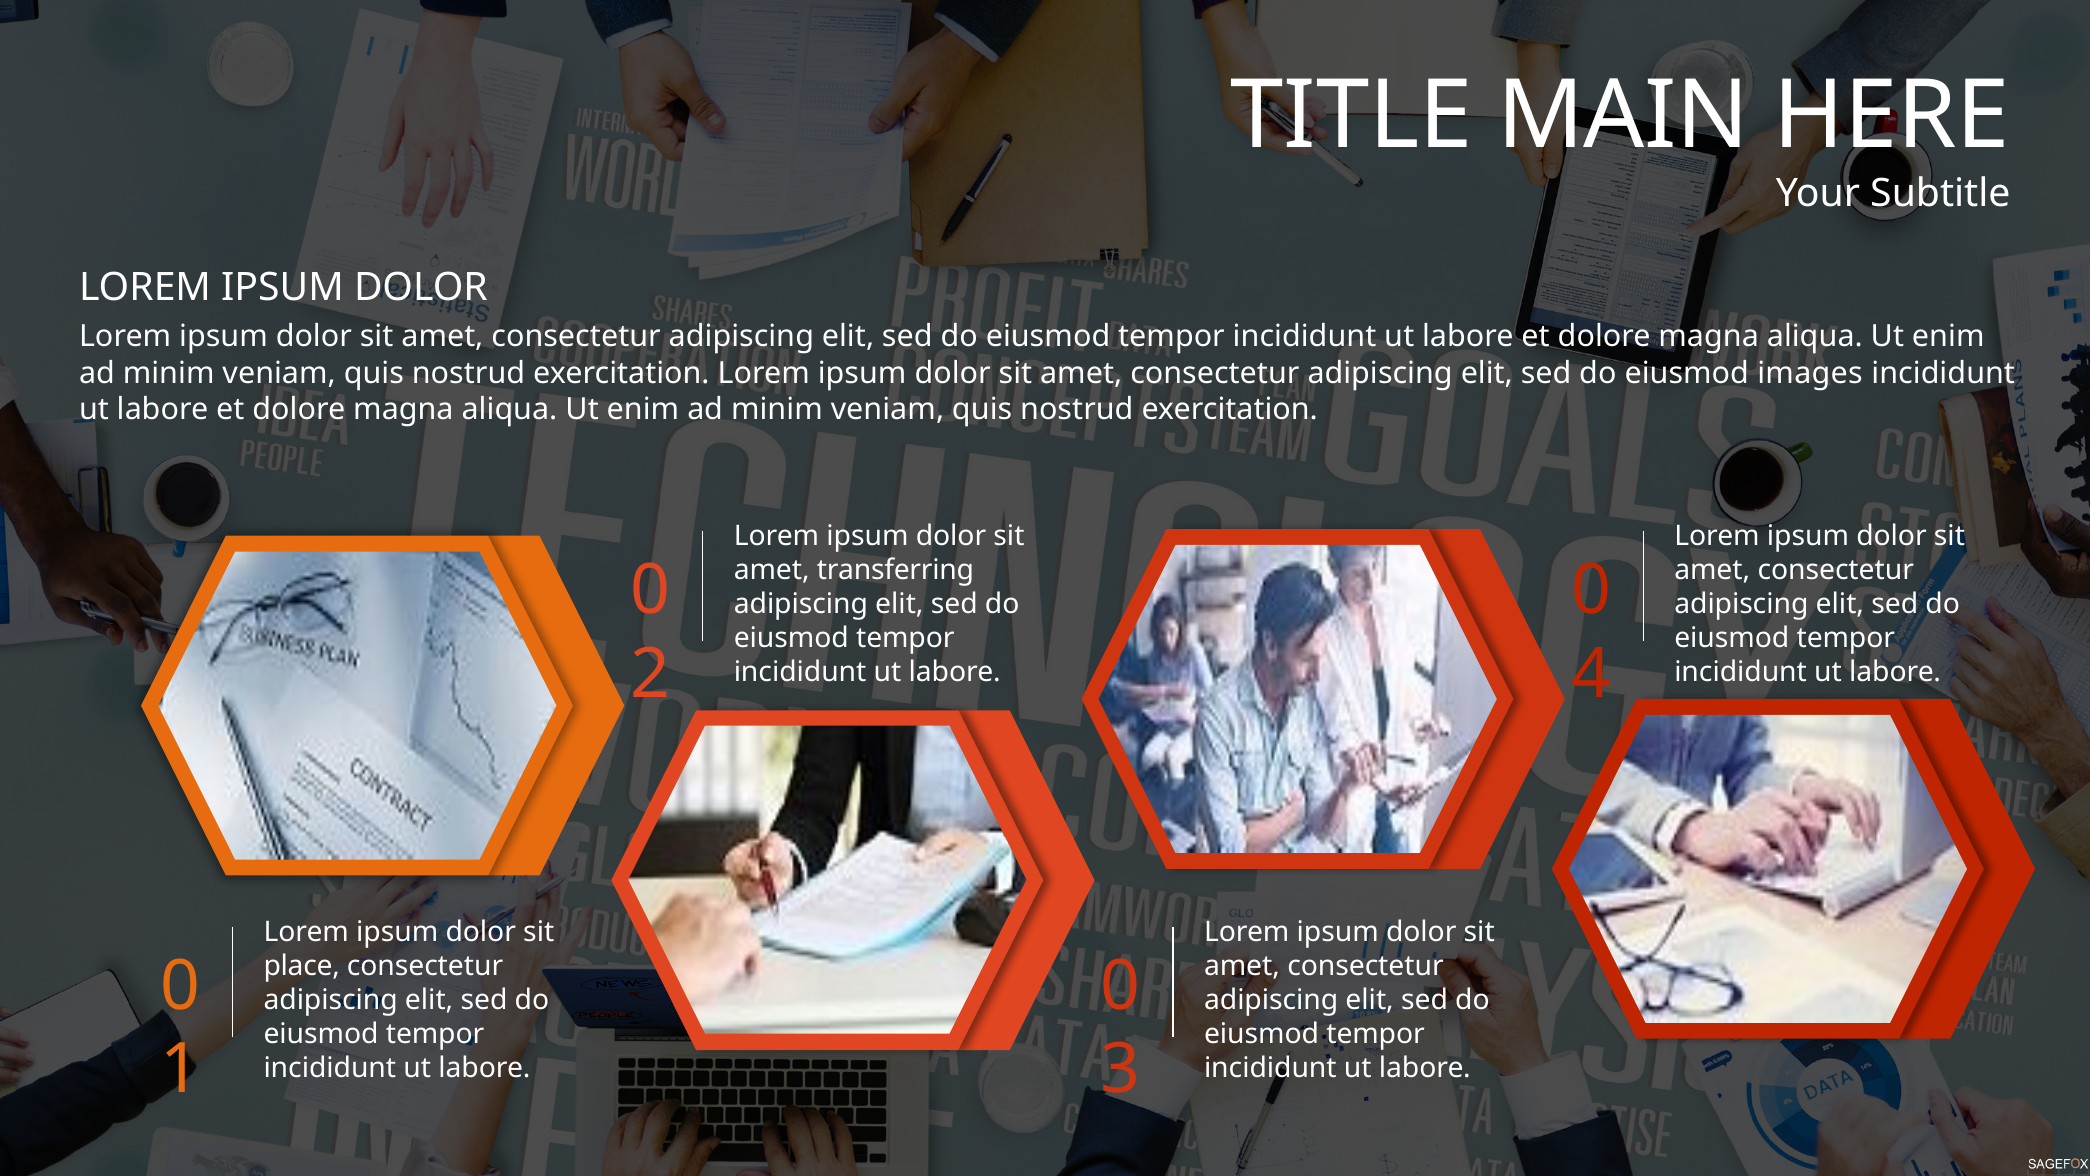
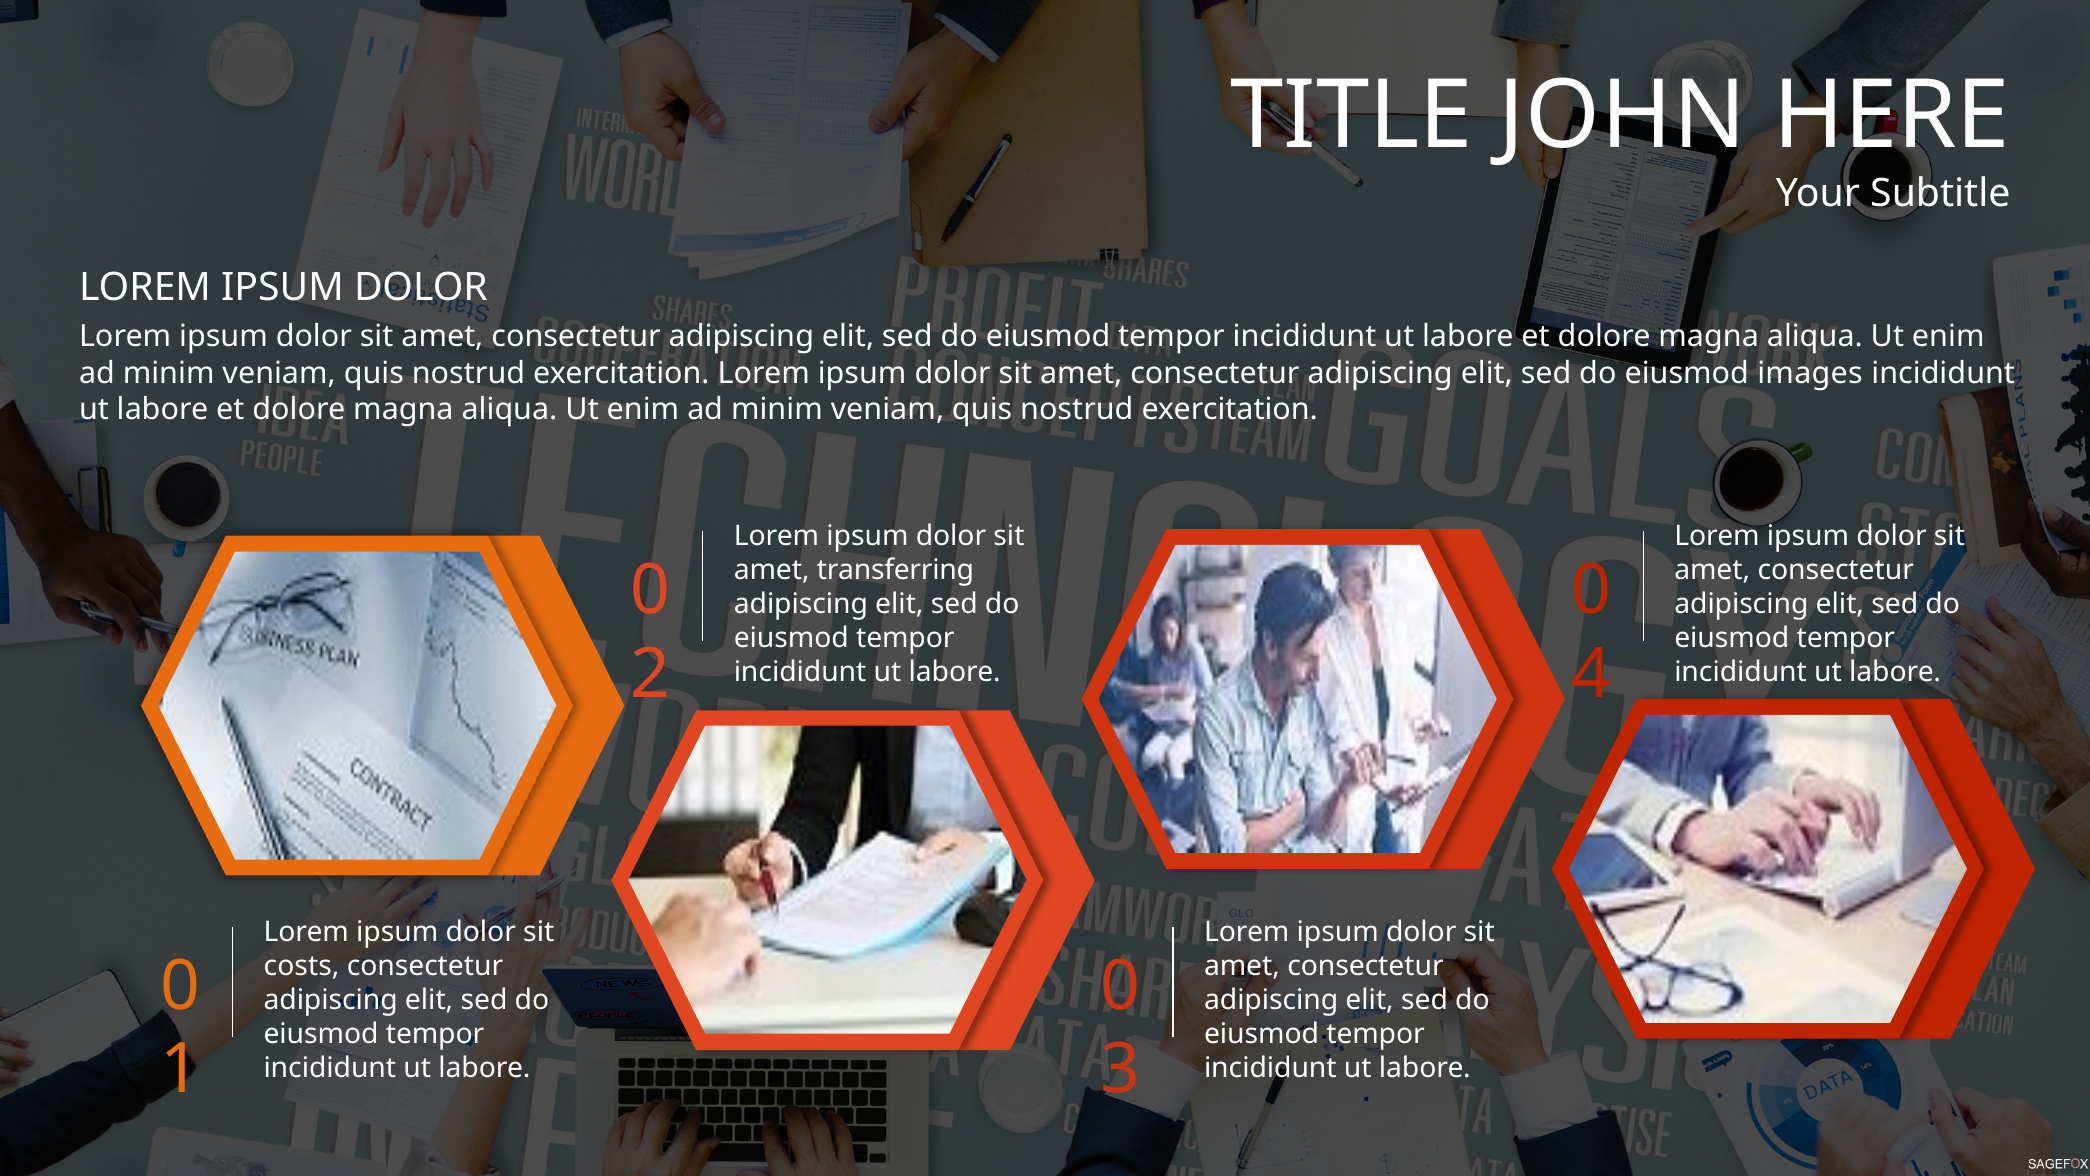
MAIN: MAIN -> JOHN
place: place -> costs
